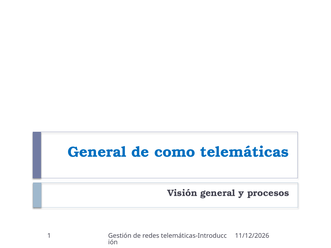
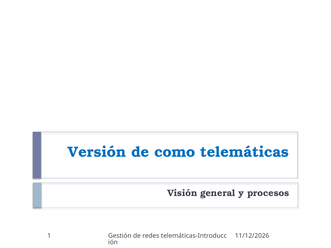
General at (97, 152): General -> Versión
